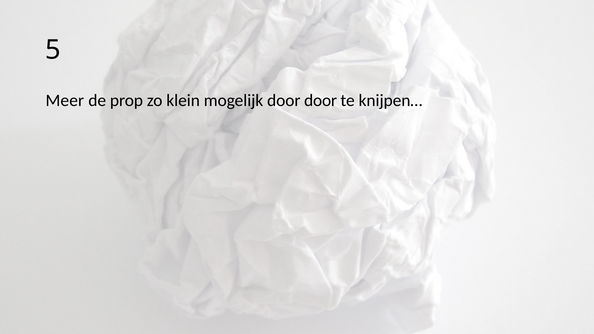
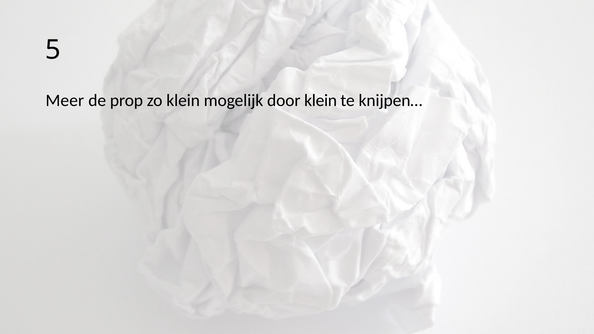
door door: door -> klein
